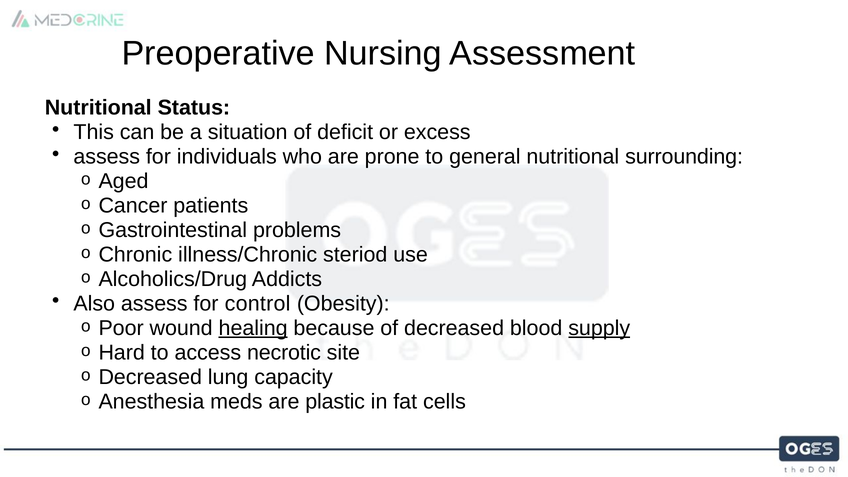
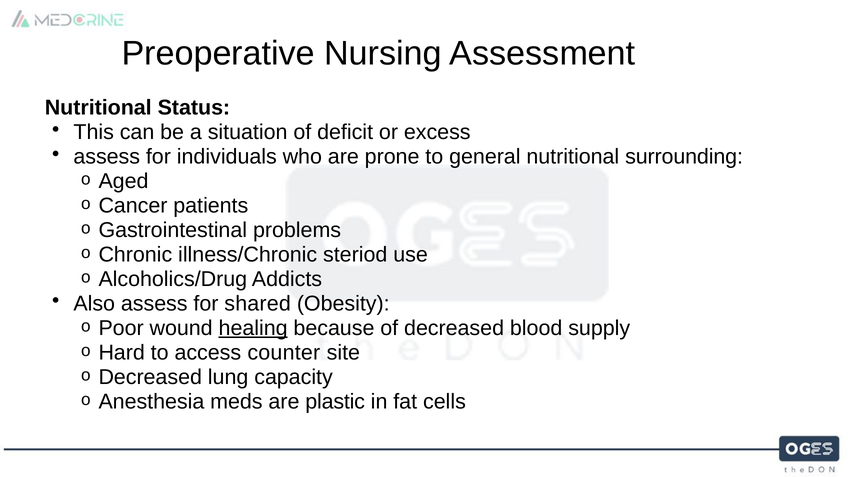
control: control -> shared
supply underline: present -> none
necrotic: necrotic -> counter
